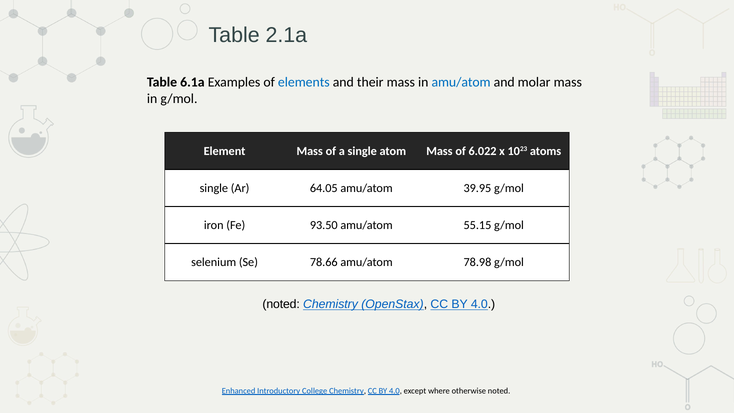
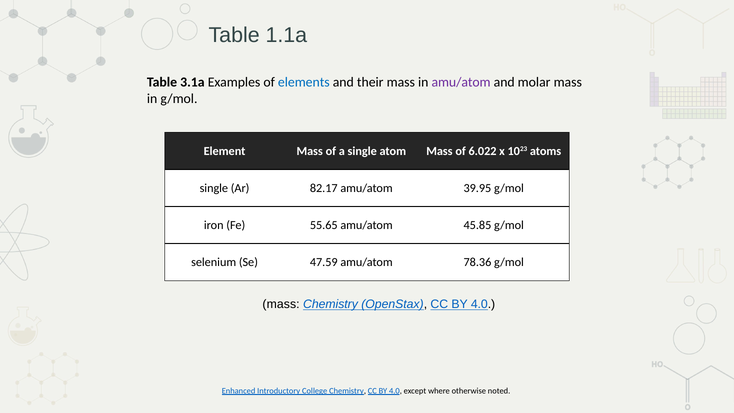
2.1a: 2.1a -> 1.1a
6.1a: 6.1a -> 3.1a
amu/atom at (461, 82) colour: blue -> purple
64.05: 64.05 -> 82.17
93.50: 93.50 -> 55.65
55.15: 55.15 -> 45.85
78.66: 78.66 -> 47.59
78.98: 78.98 -> 78.36
noted at (281, 304): noted -> mass
